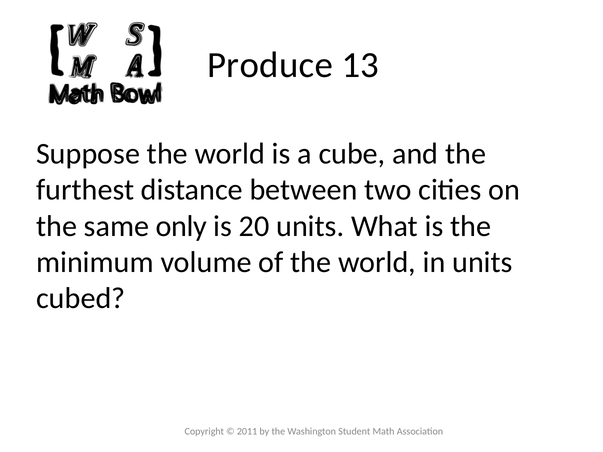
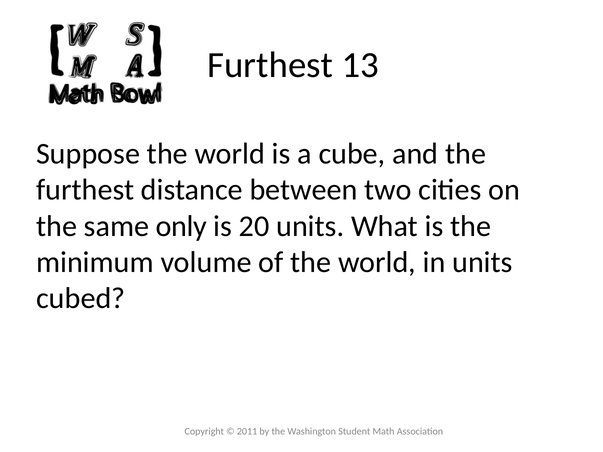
Produce at (270, 65): Produce -> Furthest
